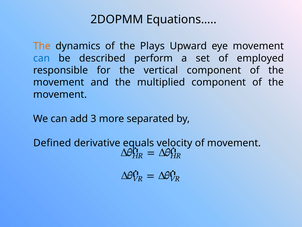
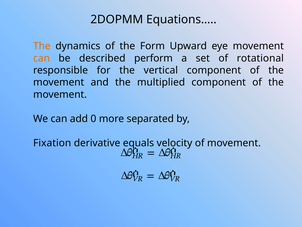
Plays: Plays -> Form
can at (42, 58) colour: blue -> orange
employed: employed -> rotational
3: 3 -> 0
Defined: Defined -> Fixation
